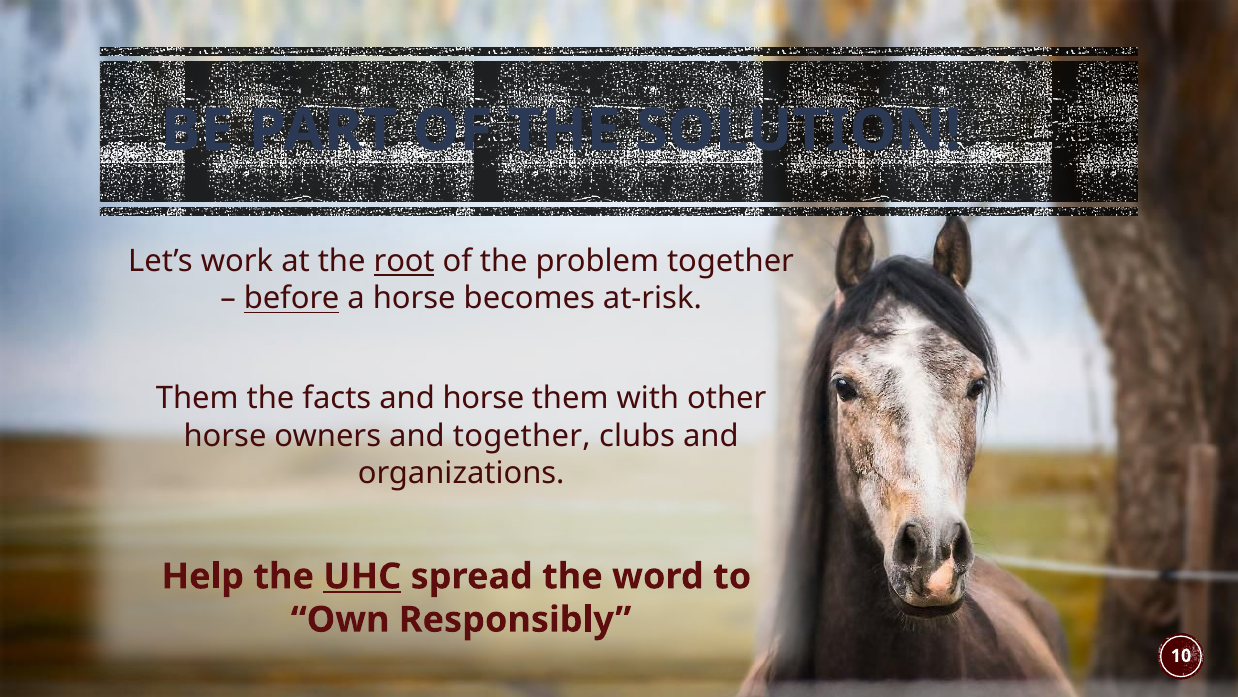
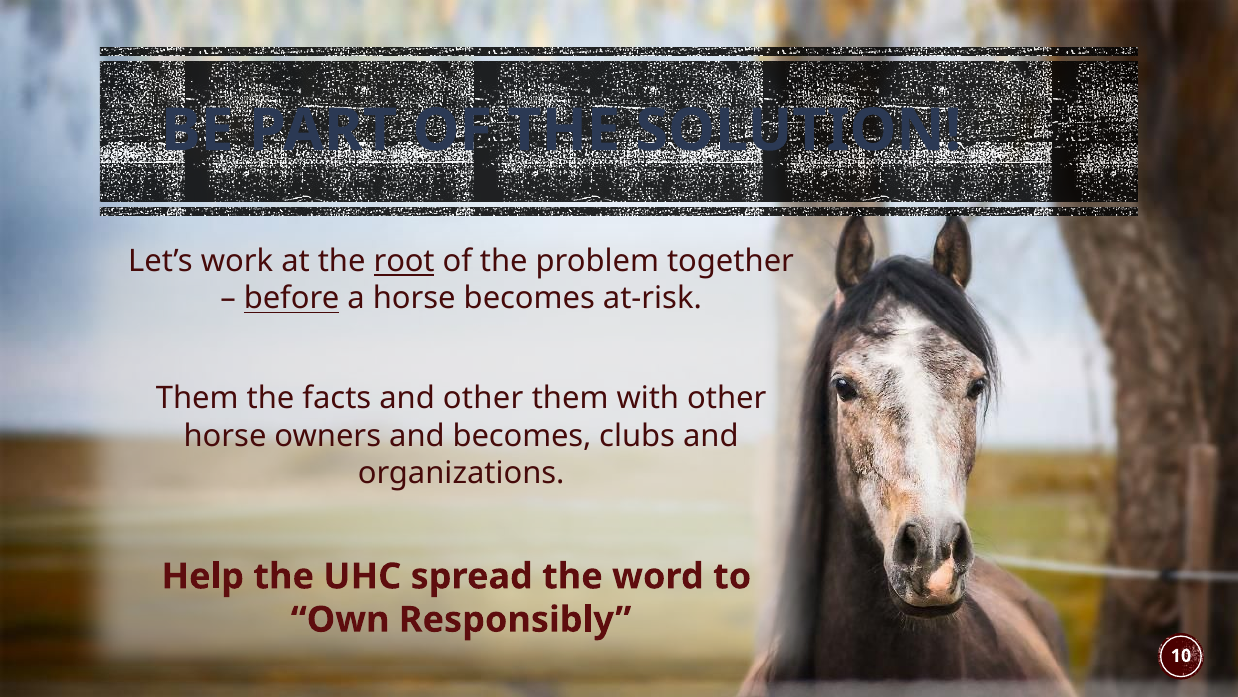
and horse: horse -> other
and together: together -> becomes
UHC underline: present -> none
